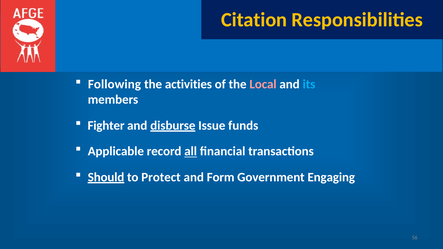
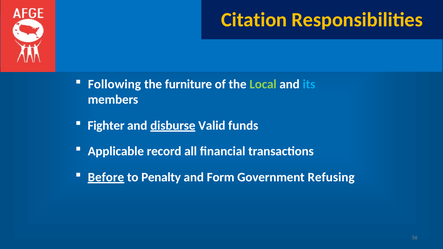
activities: activities -> furniture
Local colour: pink -> light green
Issue: Issue -> Valid
all underline: present -> none
Should: Should -> Before
Protect: Protect -> Penalty
Engaging: Engaging -> Refusing
